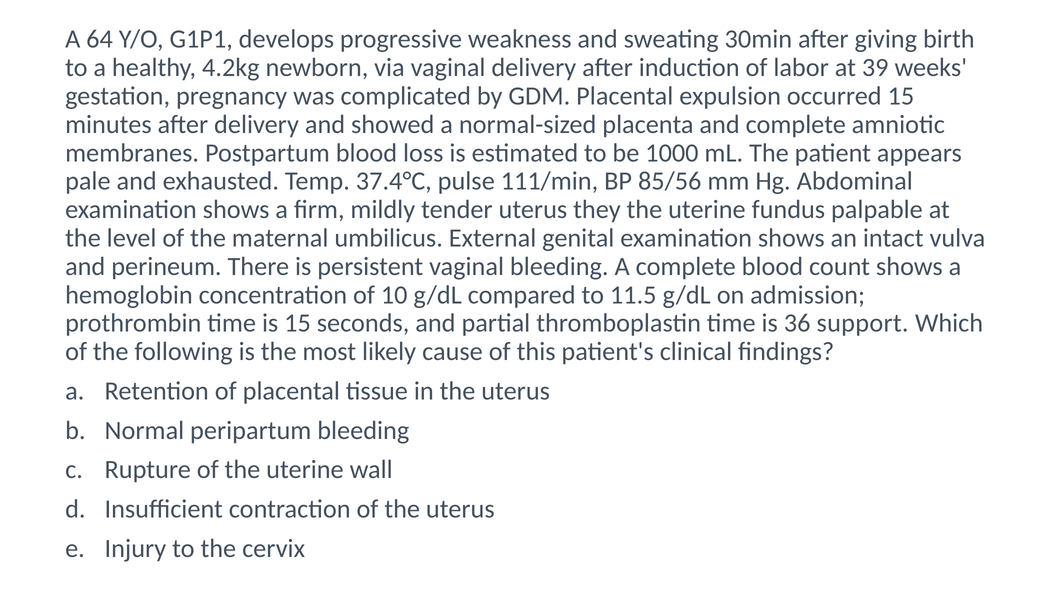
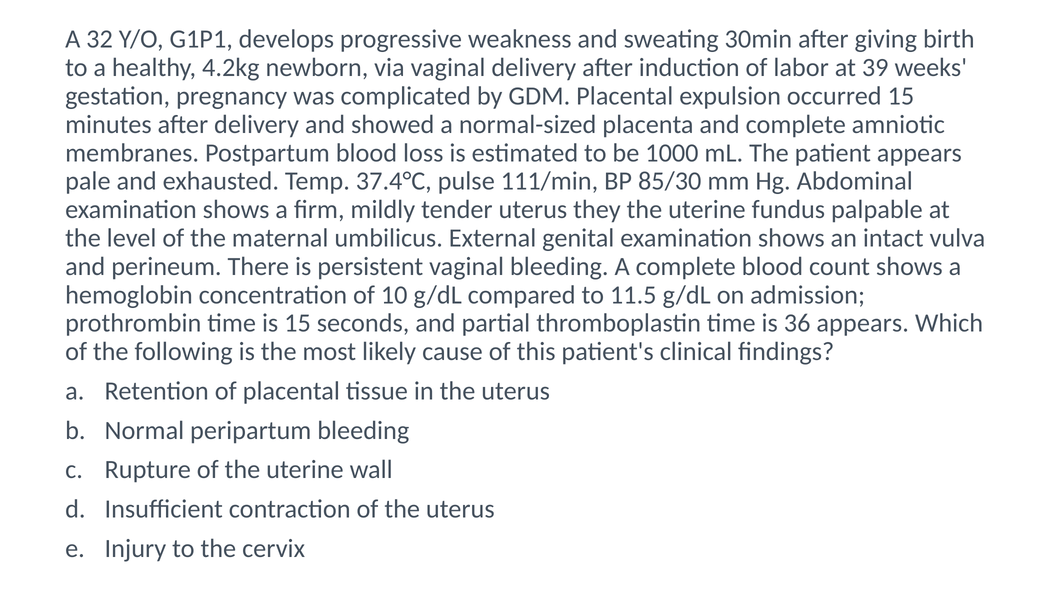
64: 64 -> 32
85/56: 85/56 -> 85/30
36 support: support -> appears
